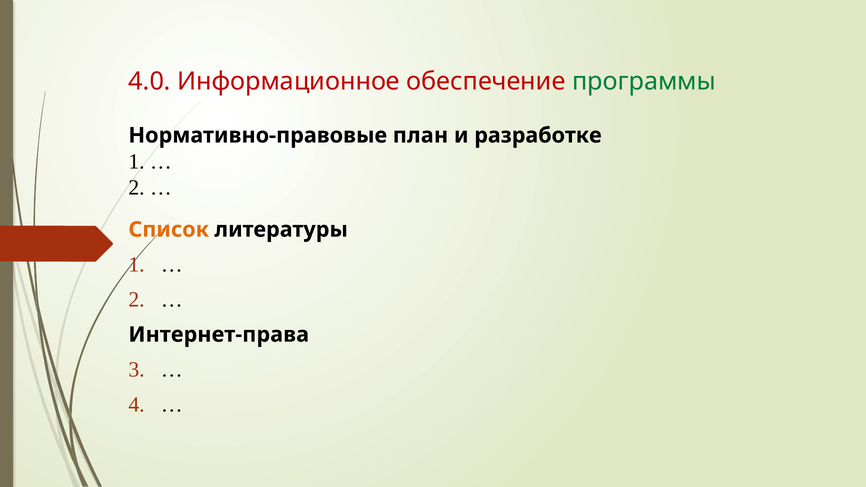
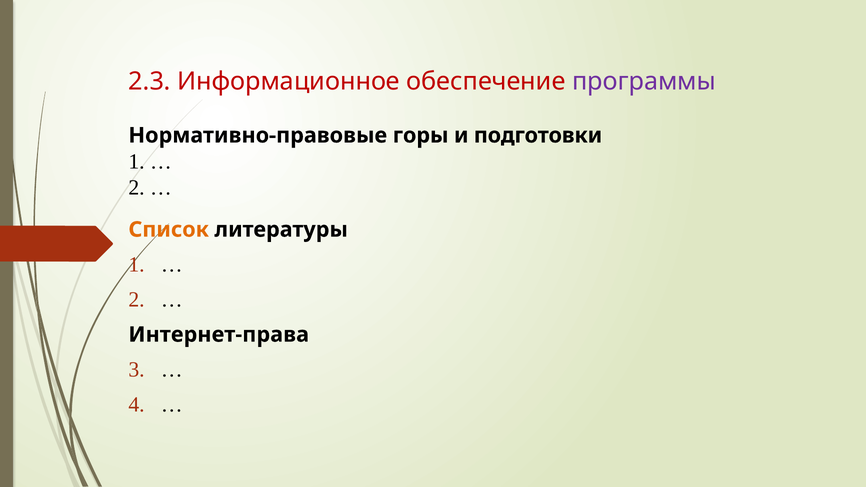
4.0: 4.0 -> 2.3
программы colour: green -> purple
план: план -> горы
разработке: разработке -> подготовки
